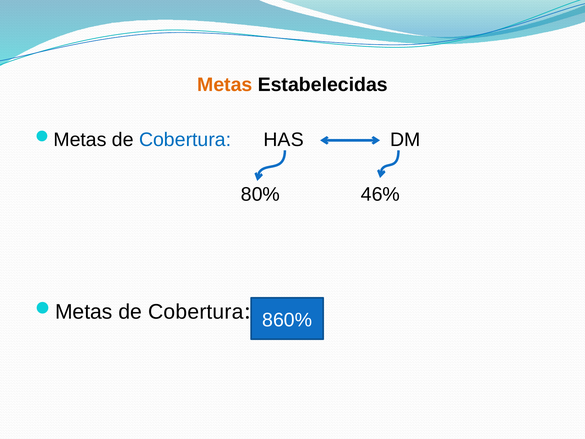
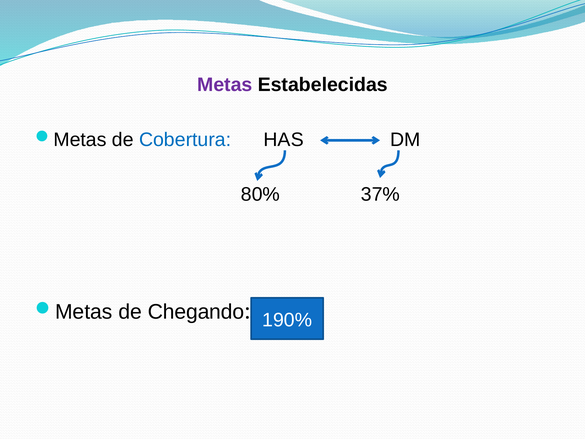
Metas colour: orange -> purple
46%: 46% -> 37%
Cobertura at (196, 312): Cobertura -> Chegando
860%: 860% -> 190%
